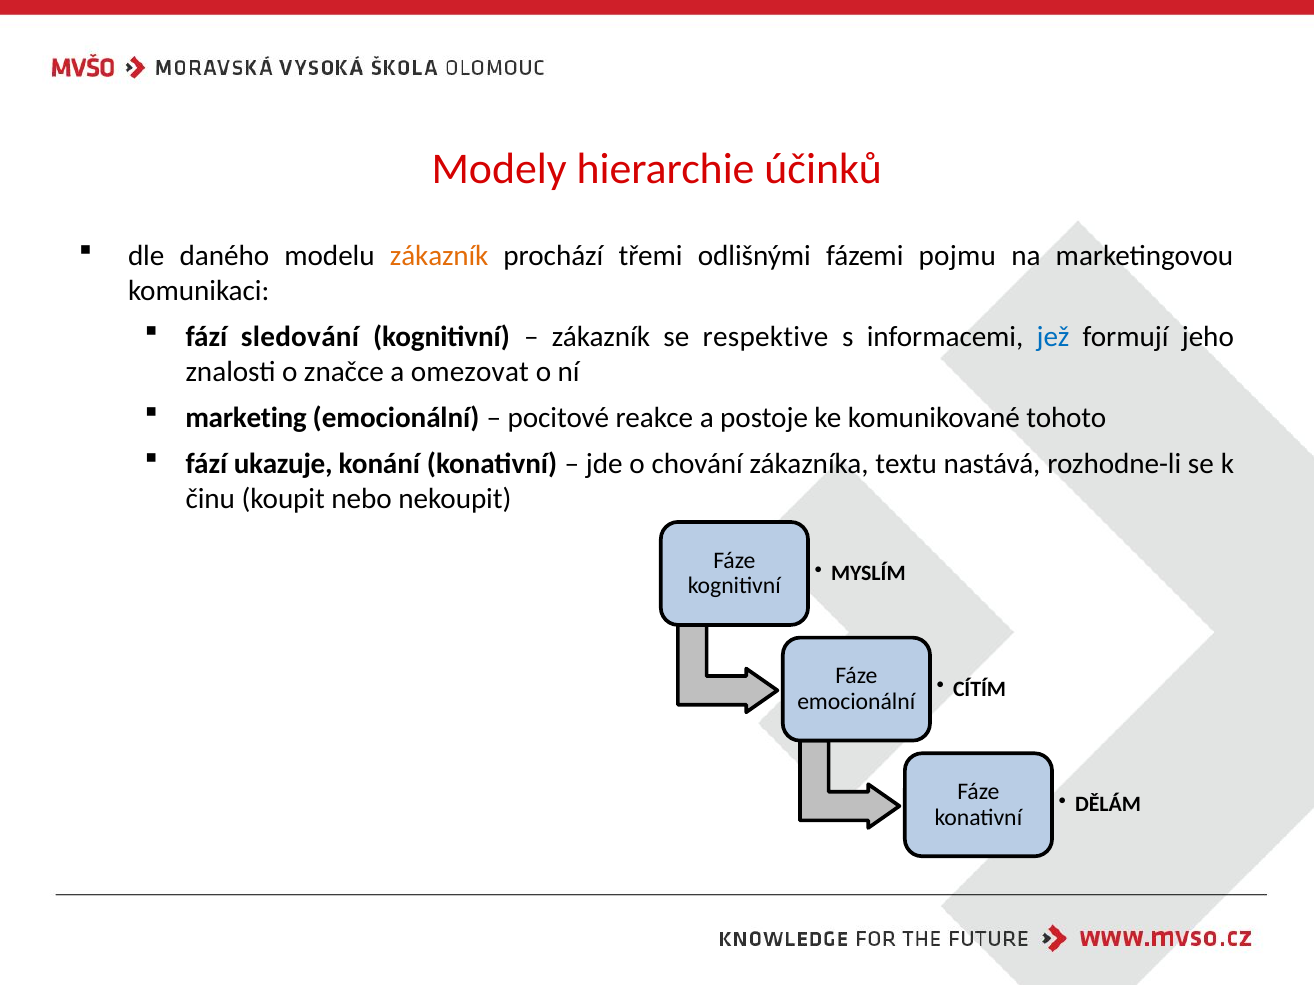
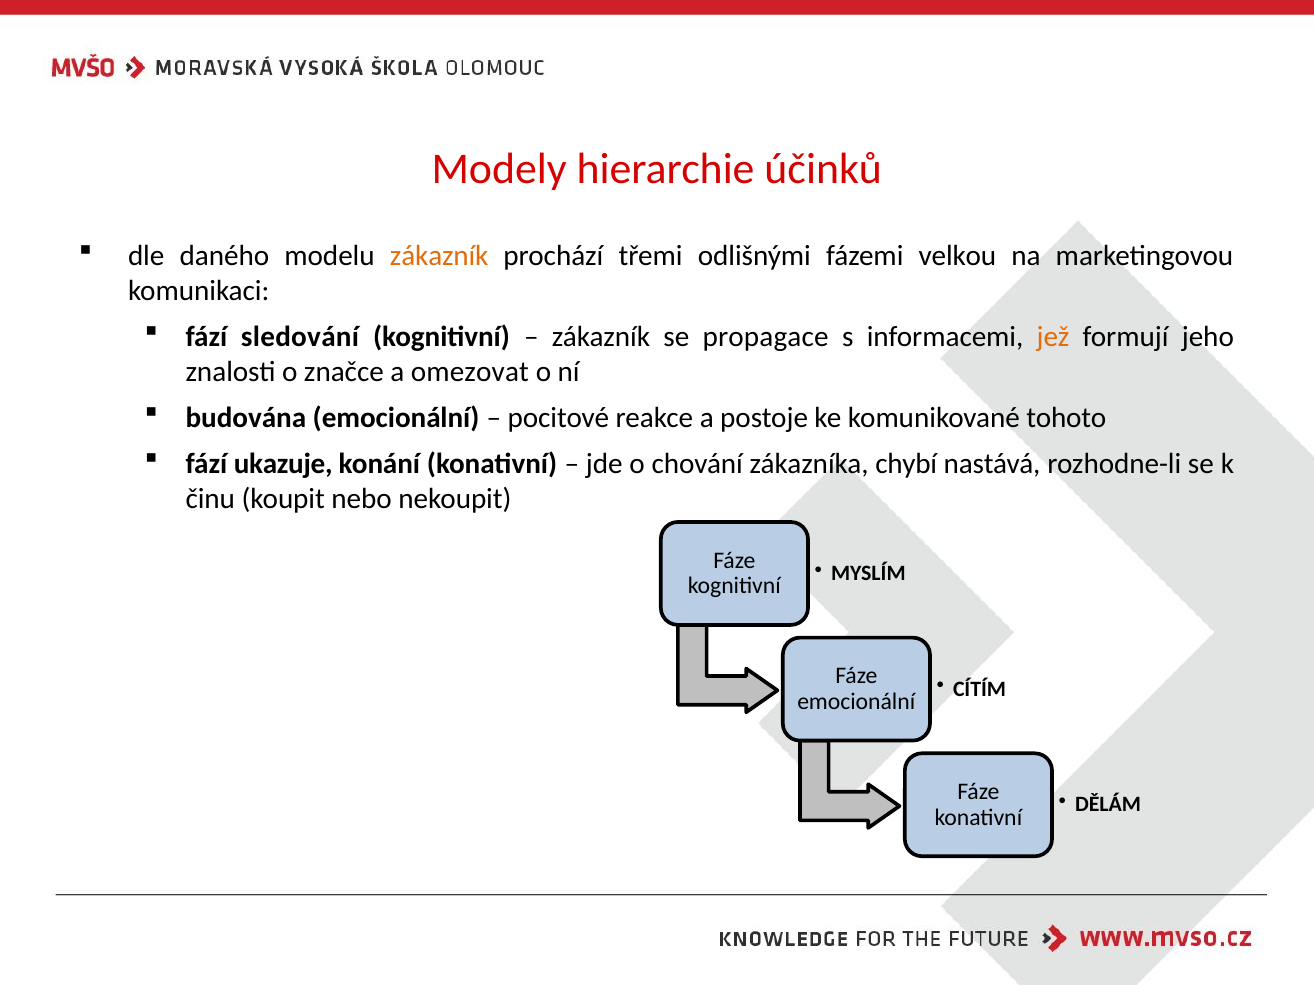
pojmu: pojmu -> velkou
respektive: respektive -> propagace
jež colour: blue -> orange
marketing: marketing -> budována
textu: textu -> chybí
